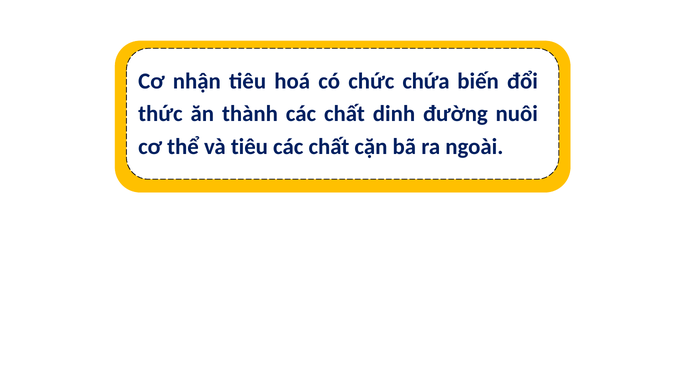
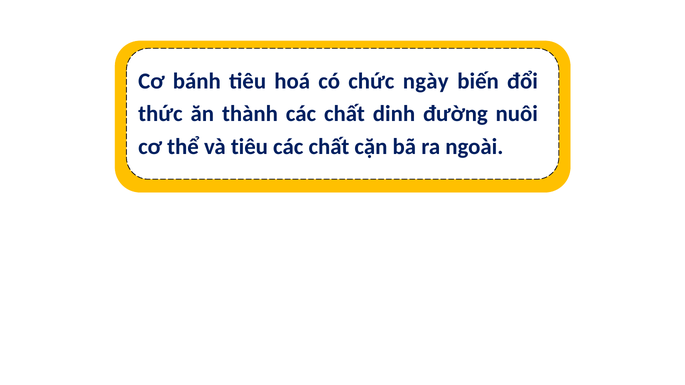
nhận: nhận -> bánh
chứa: chứa -> ngày
